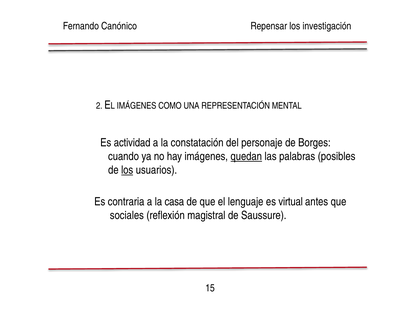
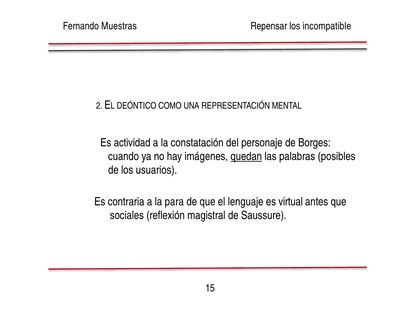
Canónico: Canónico -> Muestras
investigación: investigación -> incompatible
IMÁGENES at (137, 106): IMÁGENES -> DEÓNTICO
los at (127, 170) underline: present -> none
casa: casa -> para
